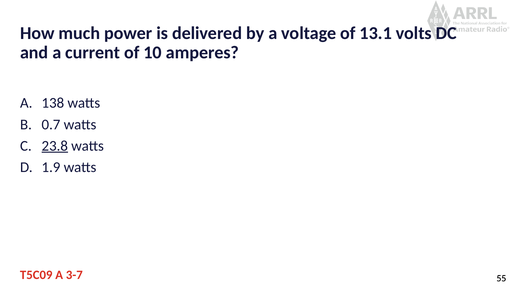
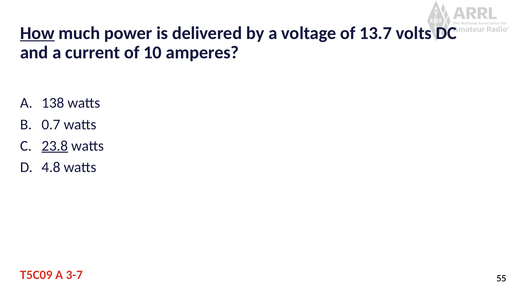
How underline: none -> present
13.1: 13.1 -> 13.7
1.9: 1.9 -> 4.8
